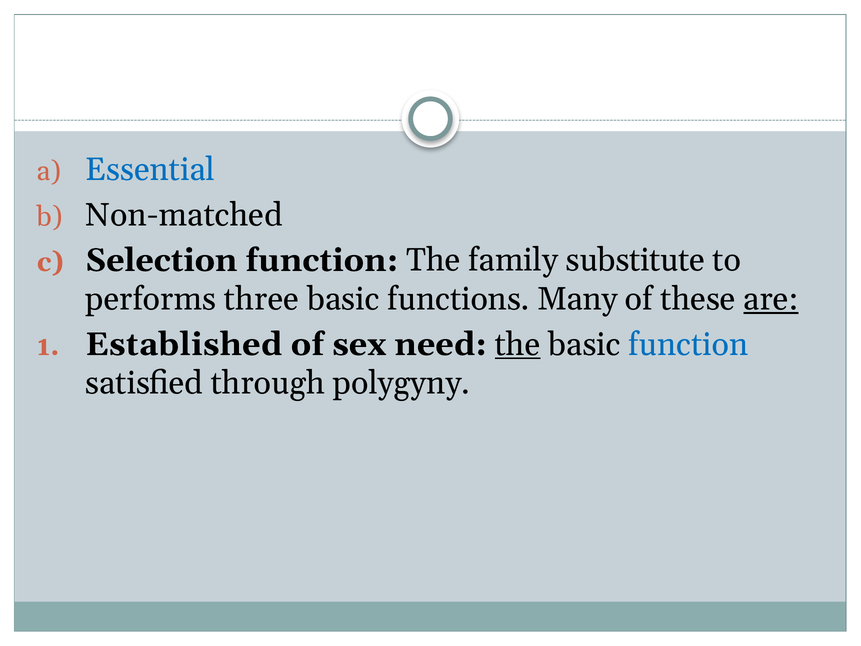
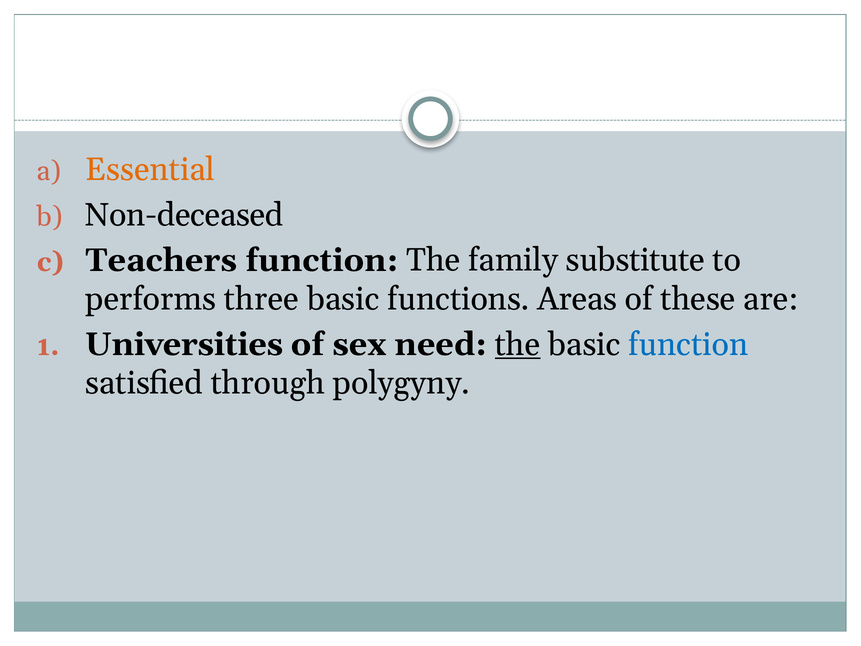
Essential colour: blue -> orange
Non-matched: Non-matched -> Non-deceased
Selection: Selection -> Teachers
Many: Many -> Areas
are underline: present -> none
Established: Established -> Universities
